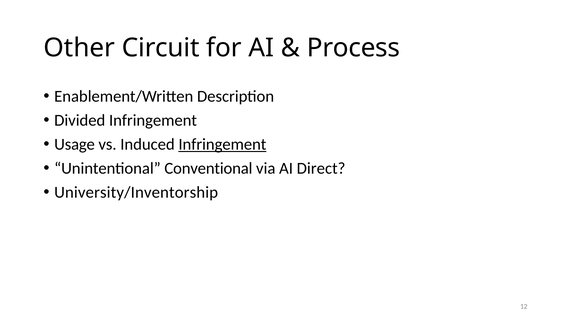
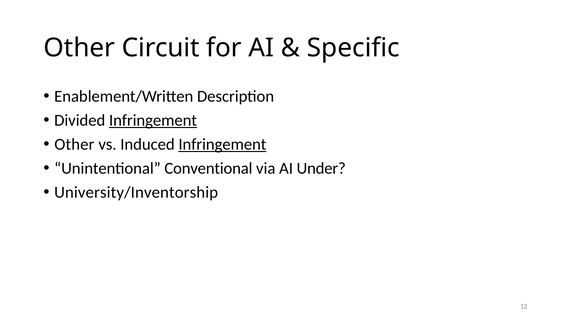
Process: Process -> Specific
Infringement at (153, 120) underline: none -> present
Usage at (75, 144): Usage -> Other
Direct: Direct -> Under
